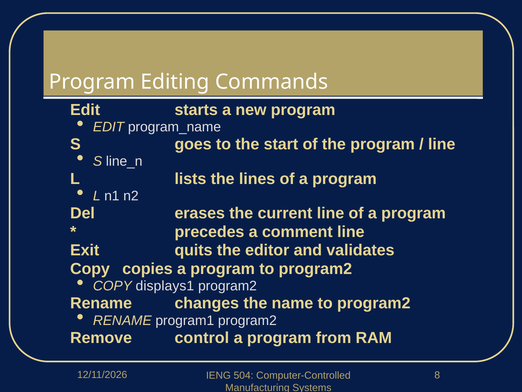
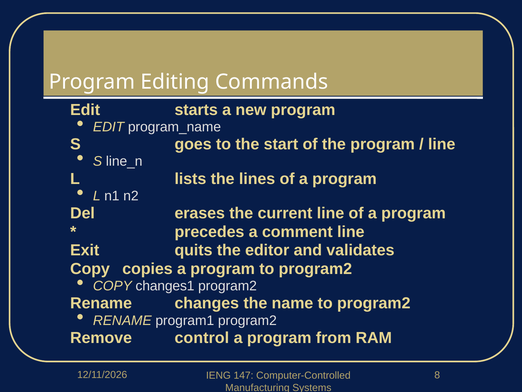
displays1: displays1 -> changes1
504: 504 -> 147
